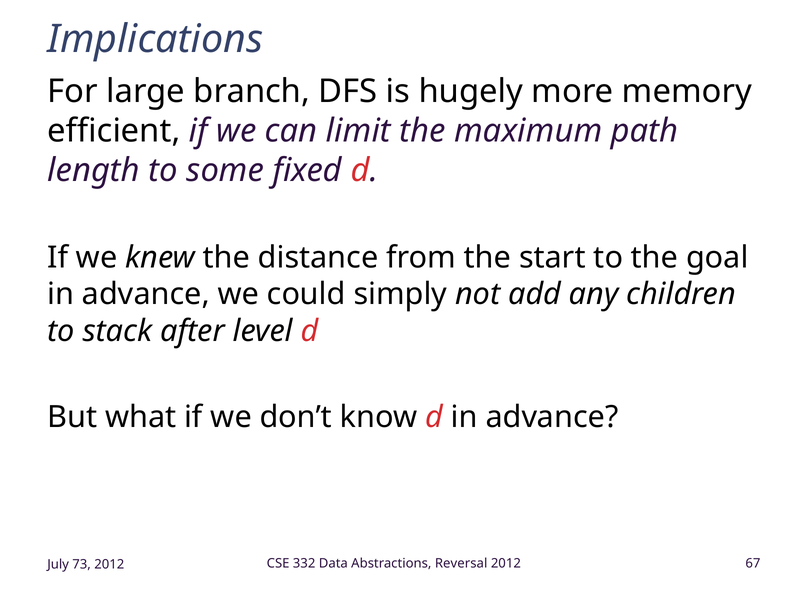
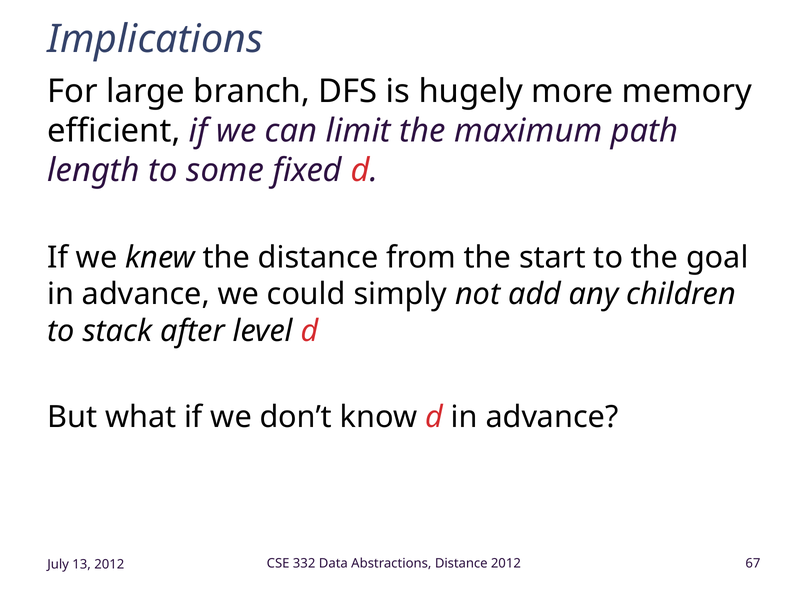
Abstractions Reversal: Reversal -> Distance
73: 73 -> 13
